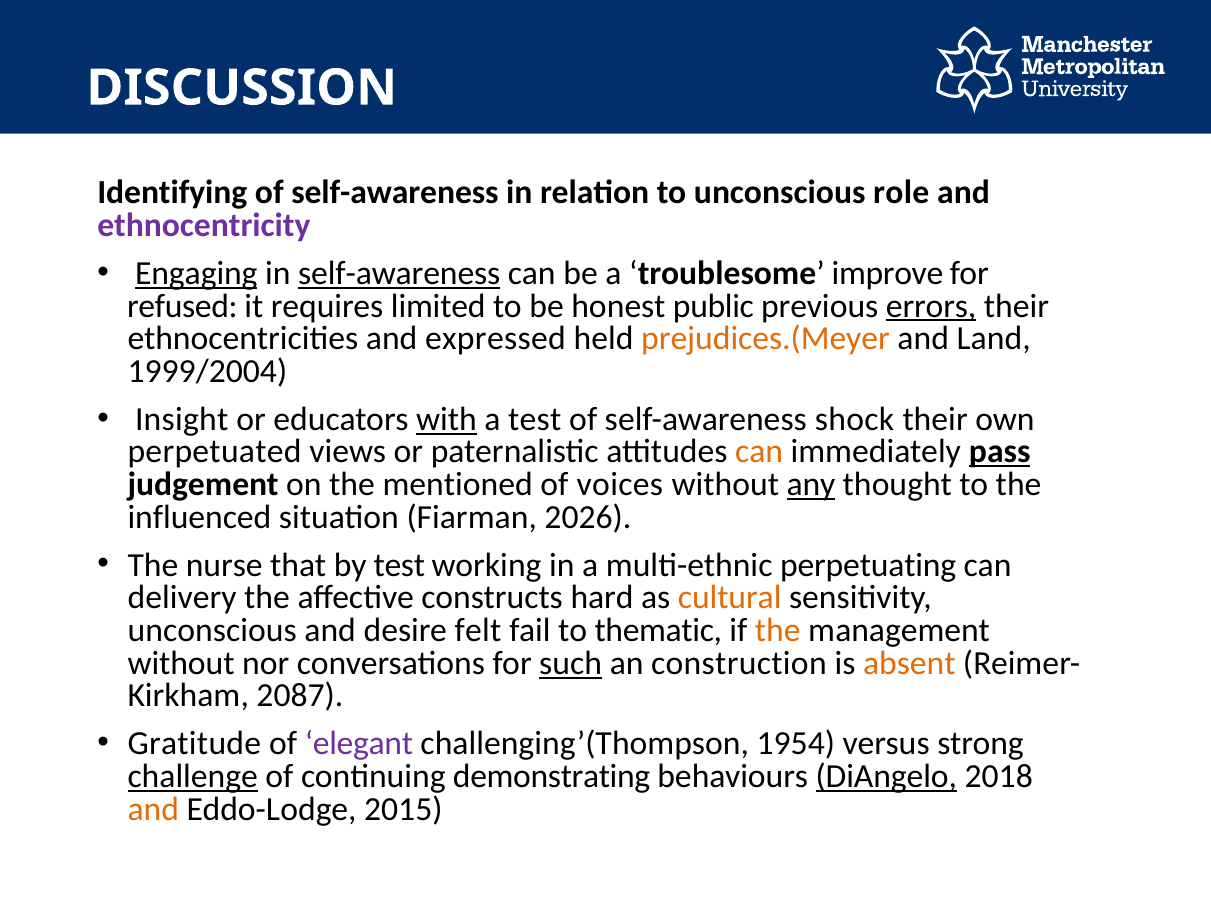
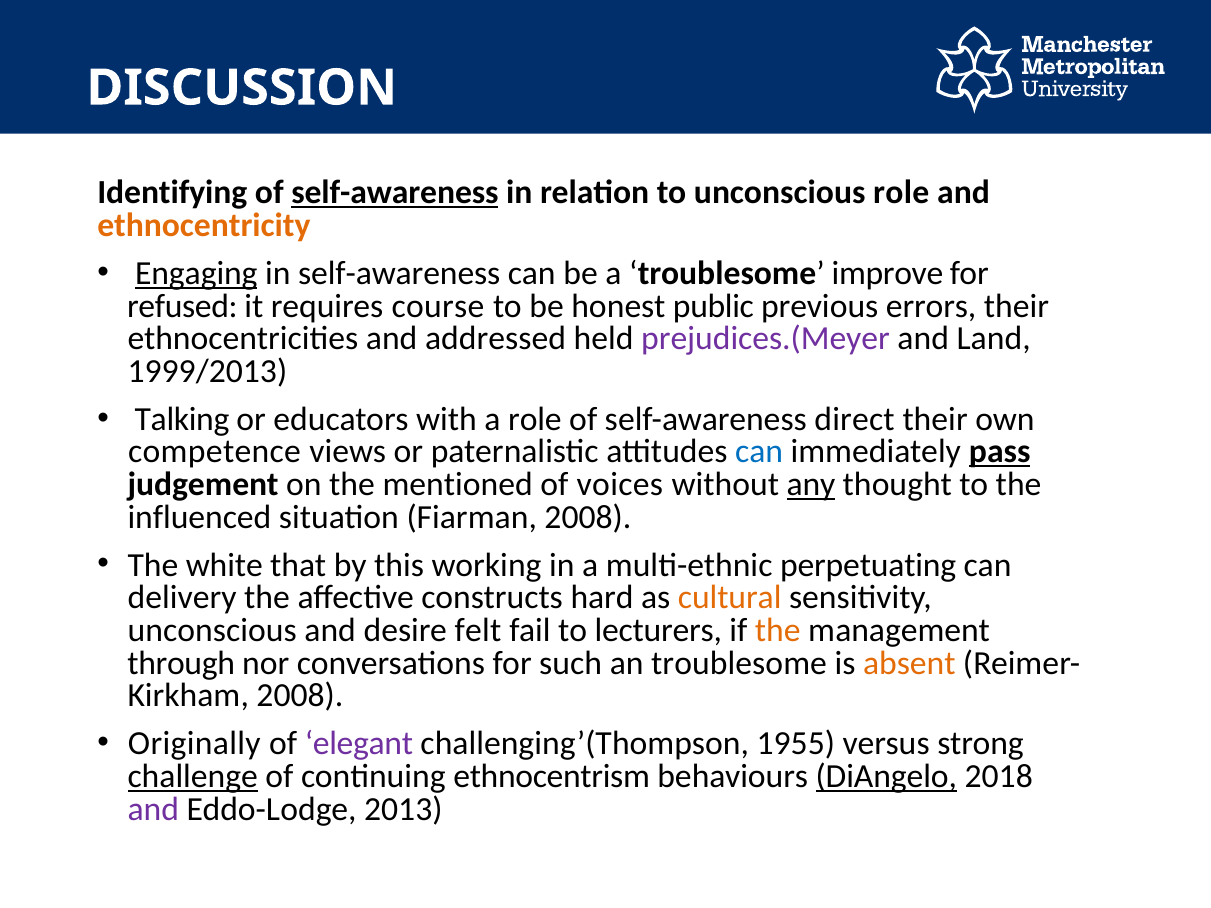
self-awareness at (395, 193) underline: none -> present
ethnocentricity colour: purple -> orange
self-awareness at (399, 273) underline: present -> none
limited: limited -> course
errors underline: present -> none
expressed: expressed -> addressed
prejudices.(Meyer colour: orange -> purple
1999/2004: 1999/2004 -> 1999/2013
Insight: Insight -> Talking
with underline: present -> none
a test: test -> role
shock: shock -> direct
perpetuated: perpetuated -> competence
can at (759, 452) colour: orange -> blue
Fiarman 2026: 2026 -> 2008
nurse: nurse -> white
by test: test -> this
thematic: thematic -> lecturers
without at (181, 663): without -> through
such underline: present -> none
an construction: construction -> troublesome
2087 at (300, 696): 2087 -> 2008
Gratitude: Gratitude -> Originally
1954: 1954 -> 1955
demonstrating: demonstrating -> ethnocentrism
and at (153, 809) colour: orange -> purple
2015: 2015 -> 2013
